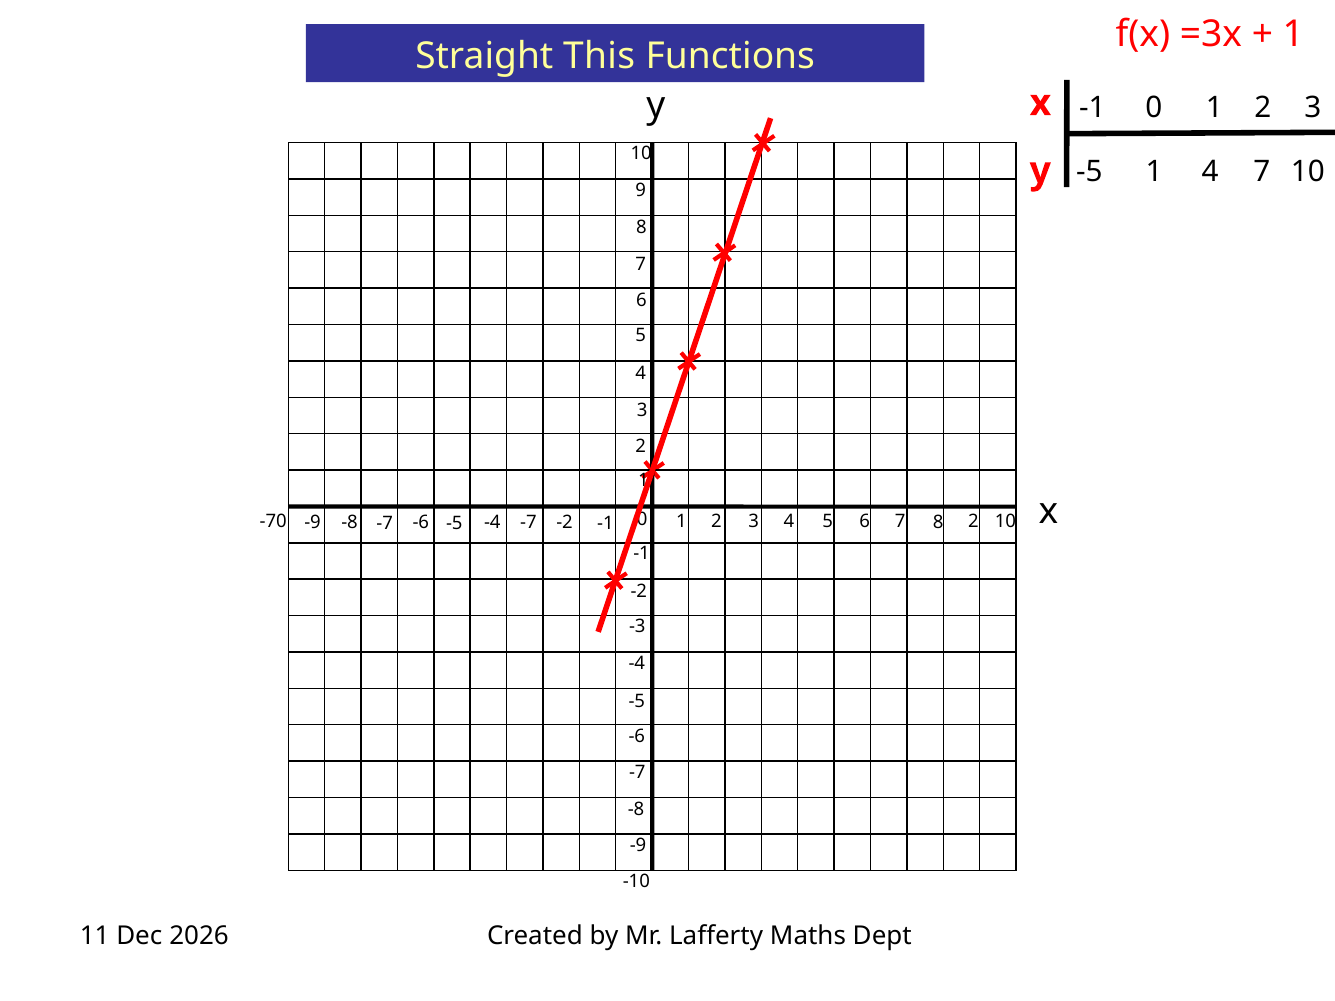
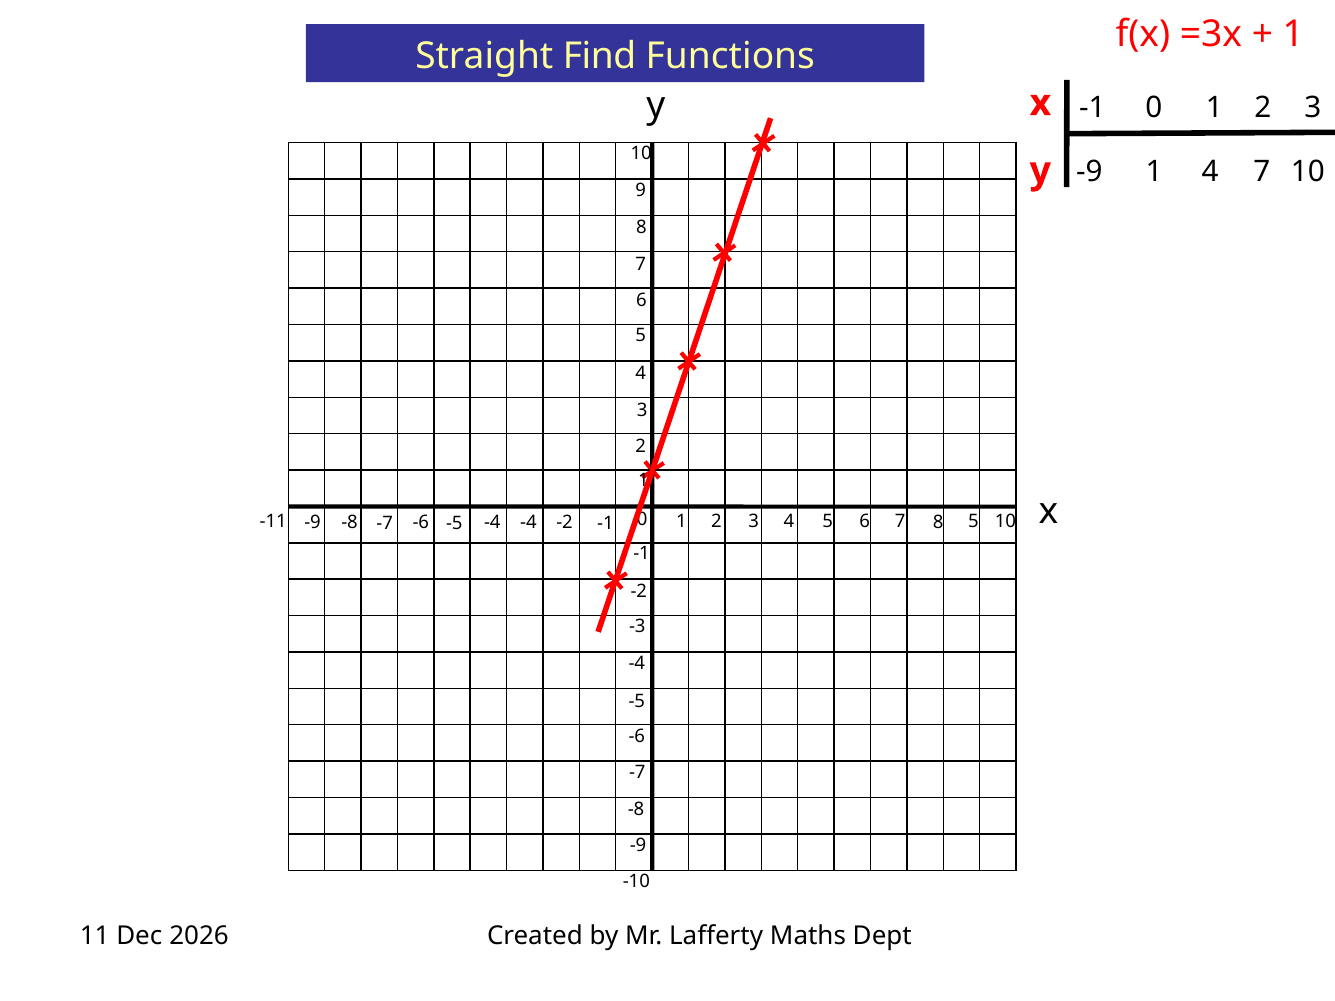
This: This -> Find
-5 at (1089, 172): -5 -> -9
8 2: 2 -> 5
-70: -70 -> -11
-4 -7: -7 -> -4
